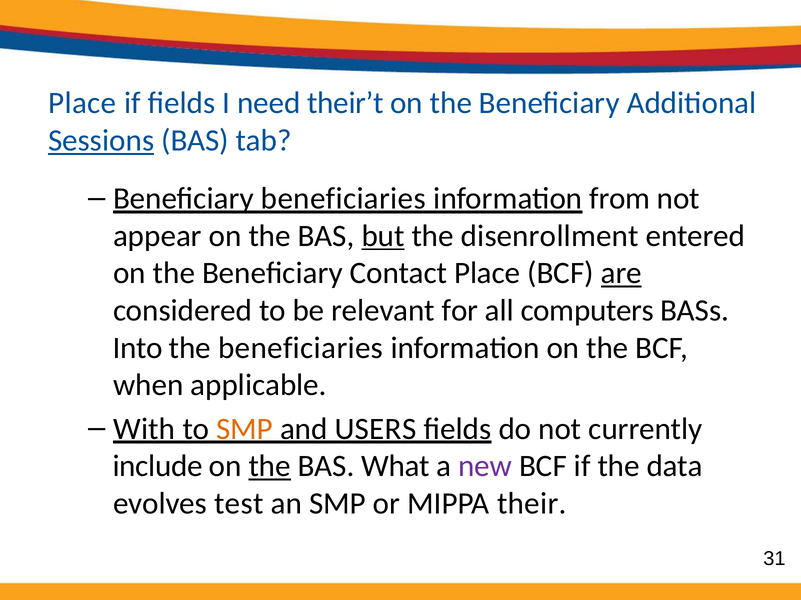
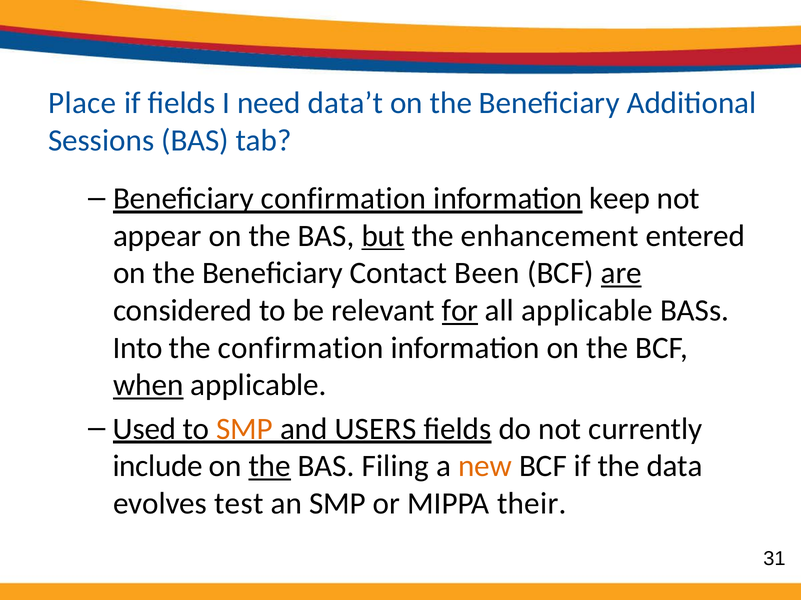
their’t: their’t -> data’t
Sessions underline: present -> none
Beneficiary beneficiaries: beneficiaries -> confirmation
from: from -> keep
disenrollment: disenrollment -> enhancement
Contact Place: Place -> Been
for underline: none -> present
all computers: computers -> applicable
the beneficiaries: beneficiaries -> confirmation
when underline: none -> present
With: With -> Used
What: What -> Filing
new colour: purple -> orange
